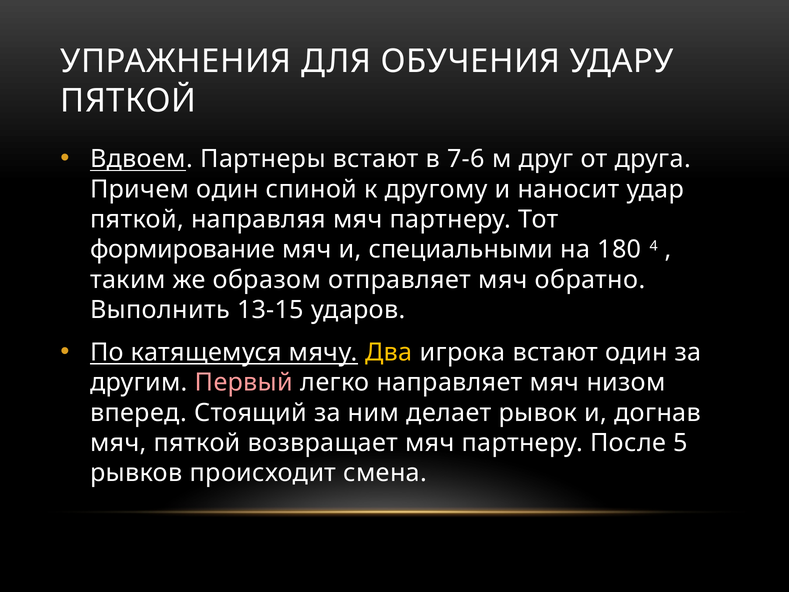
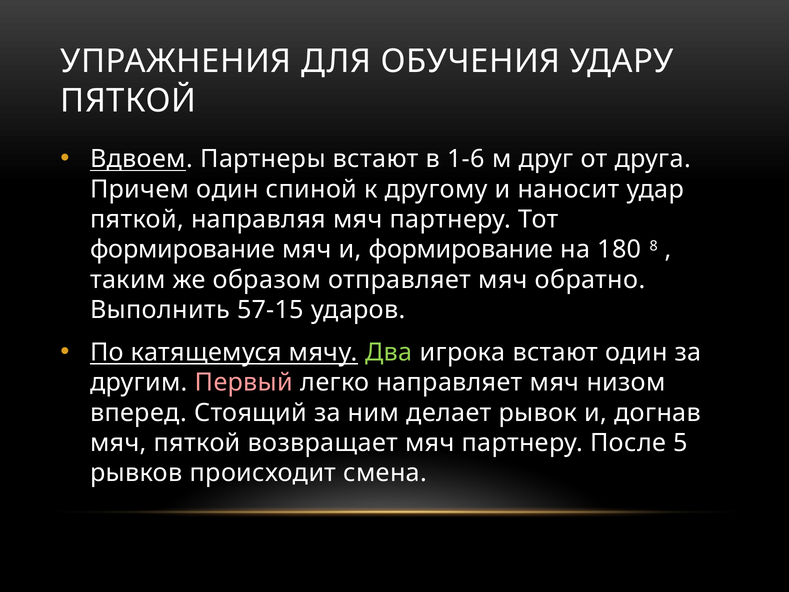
7-6: 7-6 -> 1-6
и специальными: специальными -> формирование
4: 4 -> 8
13-15: 13-15 -> 57-15
Два colour: yellow -> light green
